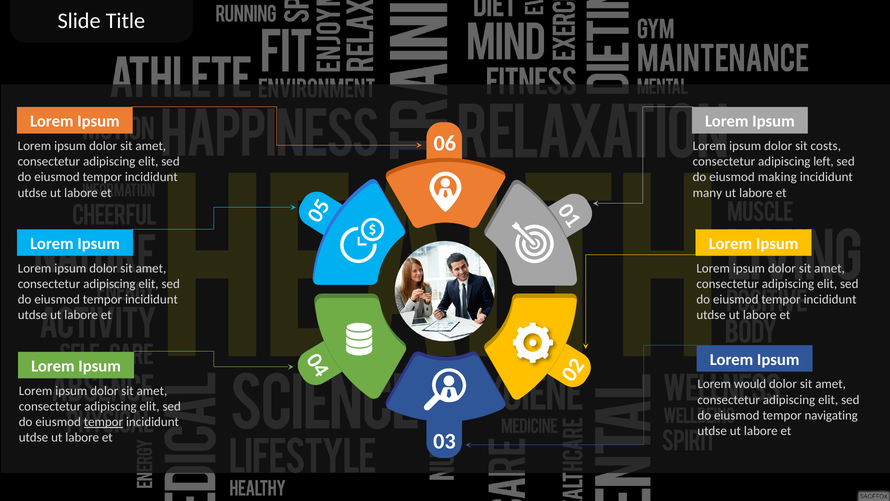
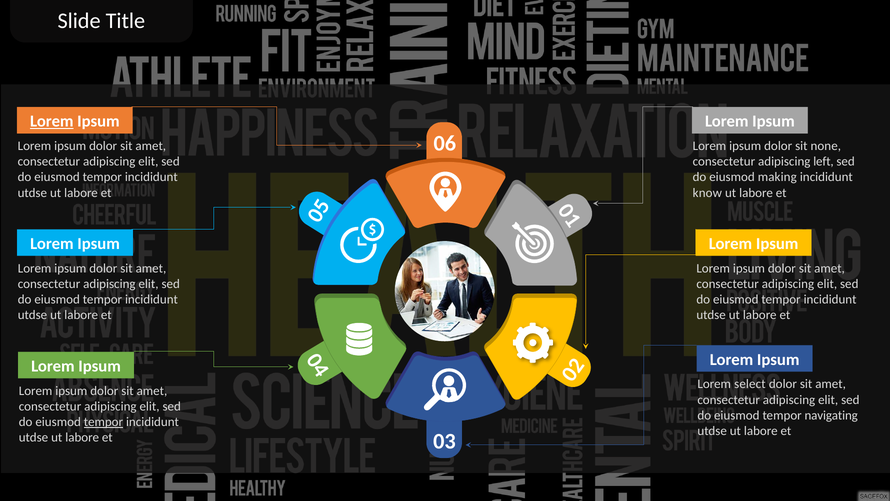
Lorem at (52, 121) underline: none -> present
costs: costs -> none
many: many -> know
would: would -> select
